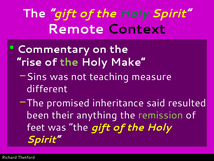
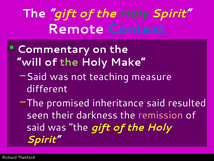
Context colour: black -> blue
rise: rise -> will
Sins at (37, 77): Sins -> Said
been: been -> seen
anything: anything -> darkness
remission colour: light green -> pink
feet at (36, 127): feet -> said
